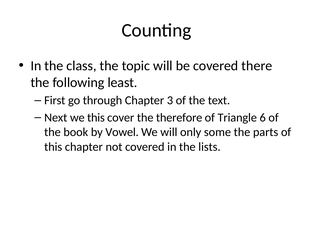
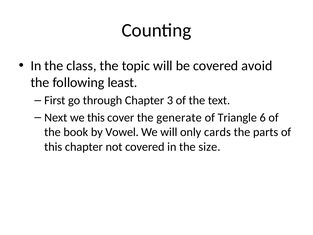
there: there -> avoid
therefore: therefore -> generate
some: some -> cards
lists: lists -> size
